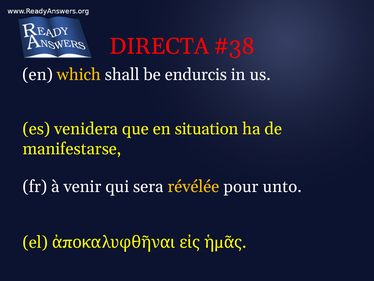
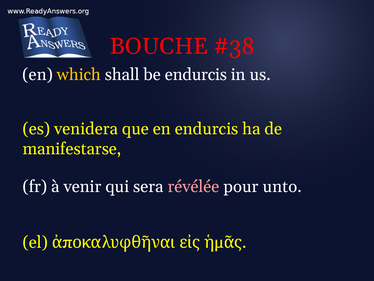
DIRECTA: DIRECTA -> BOUCHE
en situation: situation -> endurcis
révélée colour: yellow -> pink
